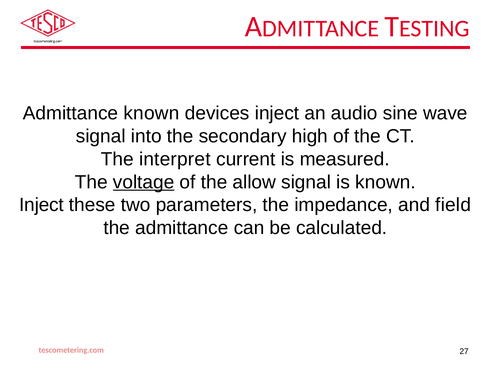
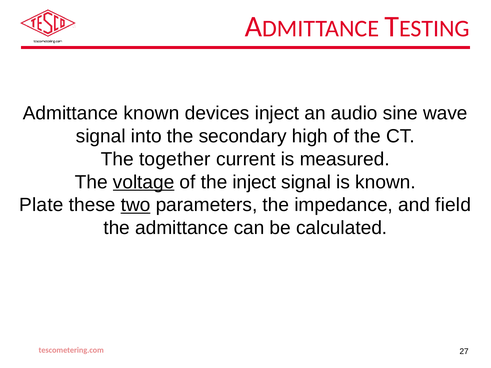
interpret: interpret -> together
the allow: allow -> inject
Inject at (42, 205): Inject -> Plate
two underline: none -> present
